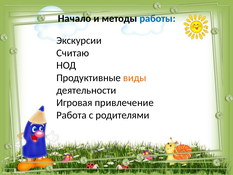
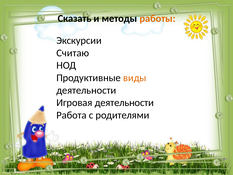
Начало: Начало -> Сказать
работы colour: blue -> orange
Игровая привлечение: привлечение -> деятельности
